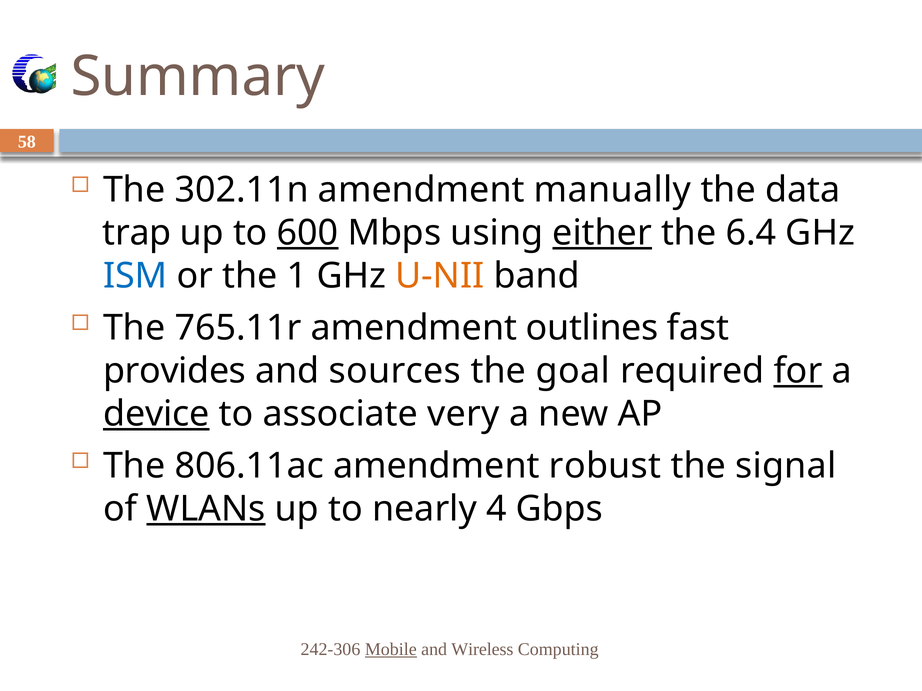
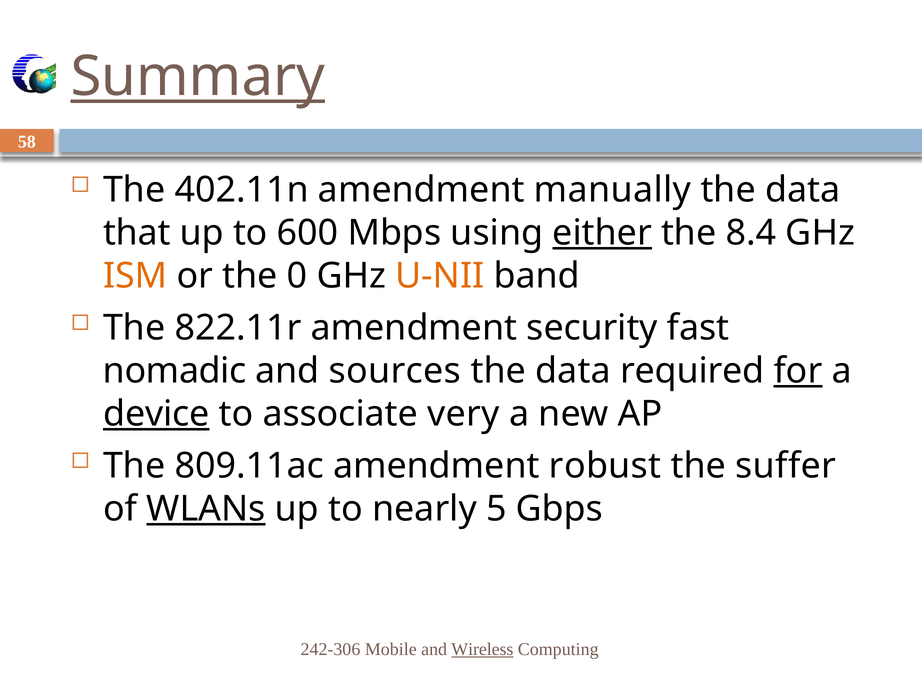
Summary underline: none -> present
302.11n: 302.11n -> 402.11n
trap: trap -> that
600 underline: present -> none
6.4: 6.4 -> 8.4
ISM colour: blue -> orange
1: 1 -> 0
765.11r: 765.11r -> 822.11r
outlines: outlines -> security
provides: provides -> nomadic
goal at (573, 371): goal -> data
806.11ac: 806.11ac -> 809.11ac
signal: signal -> suffer
4: 4 -> 5
Mobile underline: present -> none
Wireless underline: none -> present
